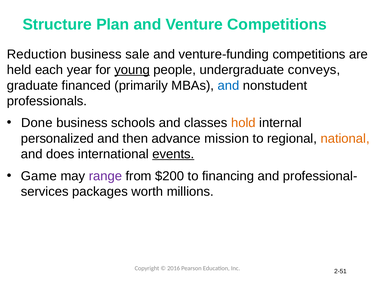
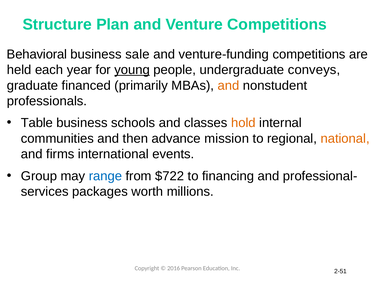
Reduction: Reduction -> Behavioral
and at (228, 86) colour: blue -> orange
Done: Done -> Table
personalized: personalized -> communities
does: does -> firms
events underline: present -> none
Game: Game -> Group
range colour: purple -> blue
$200: $200 -> $722
